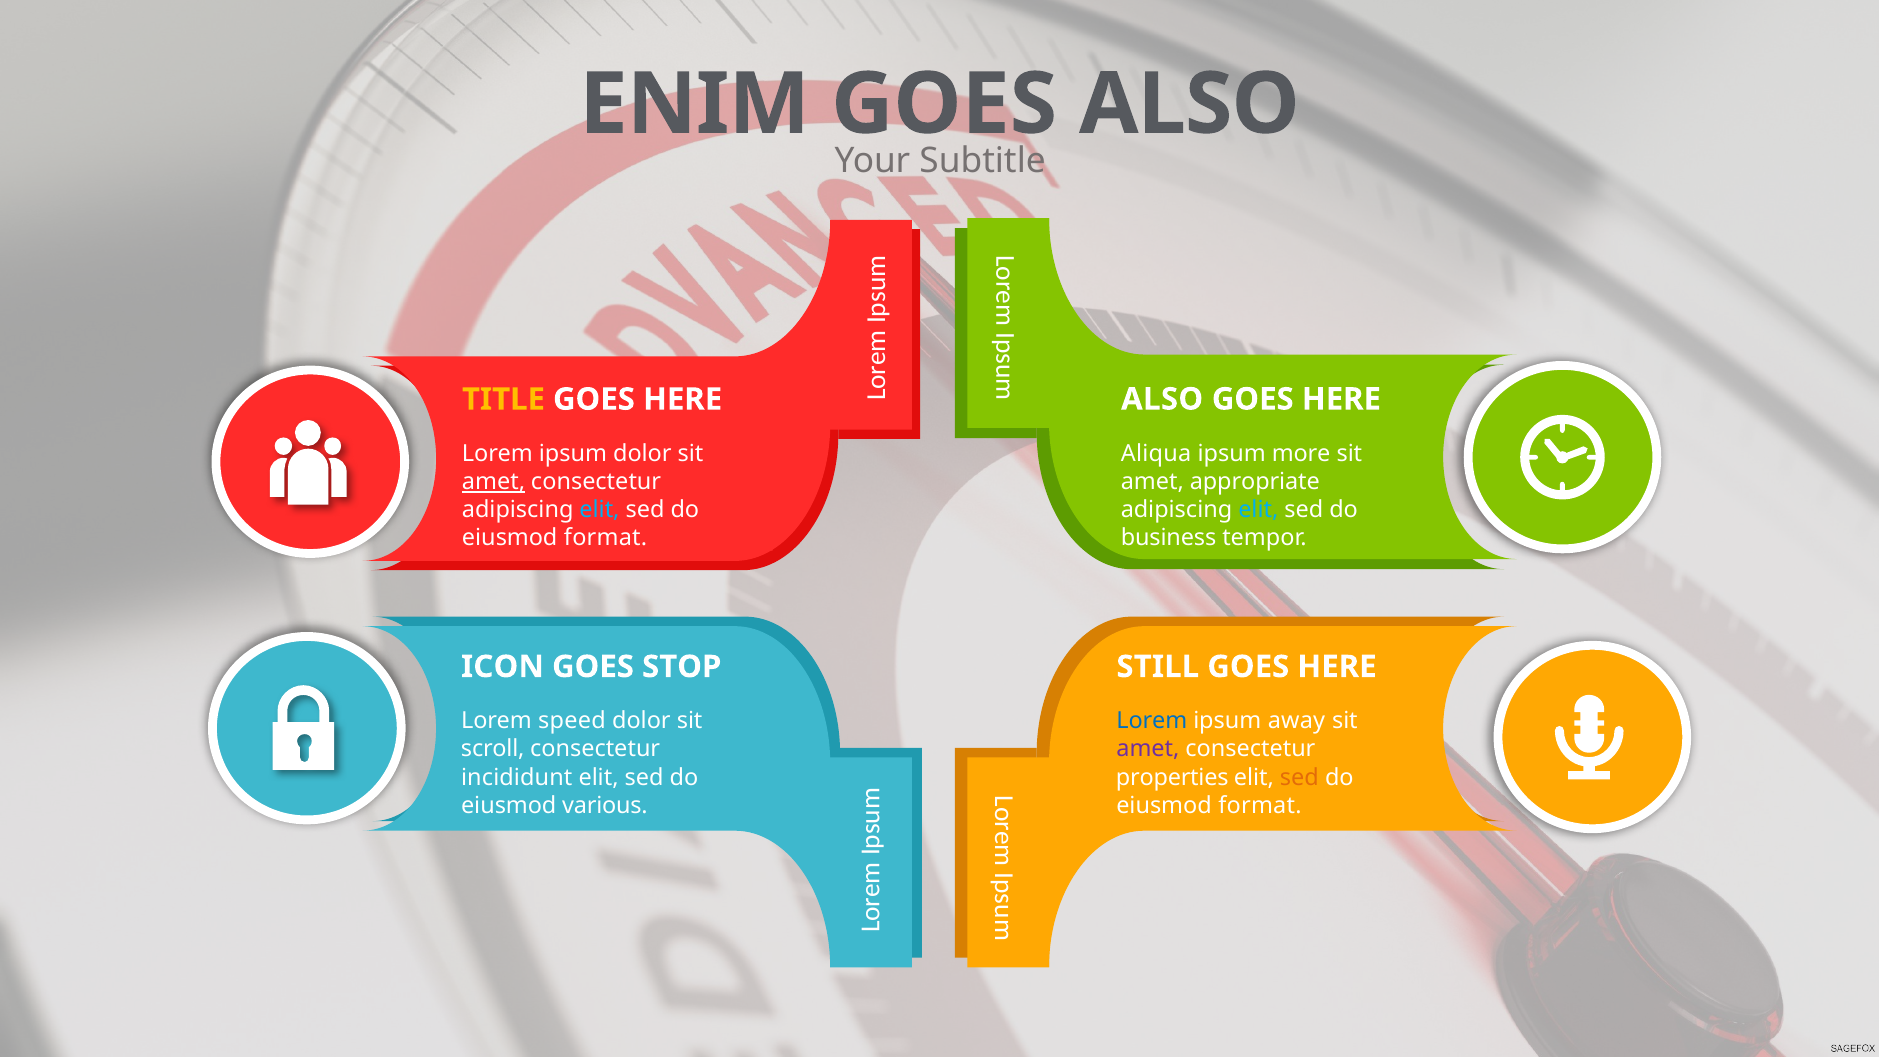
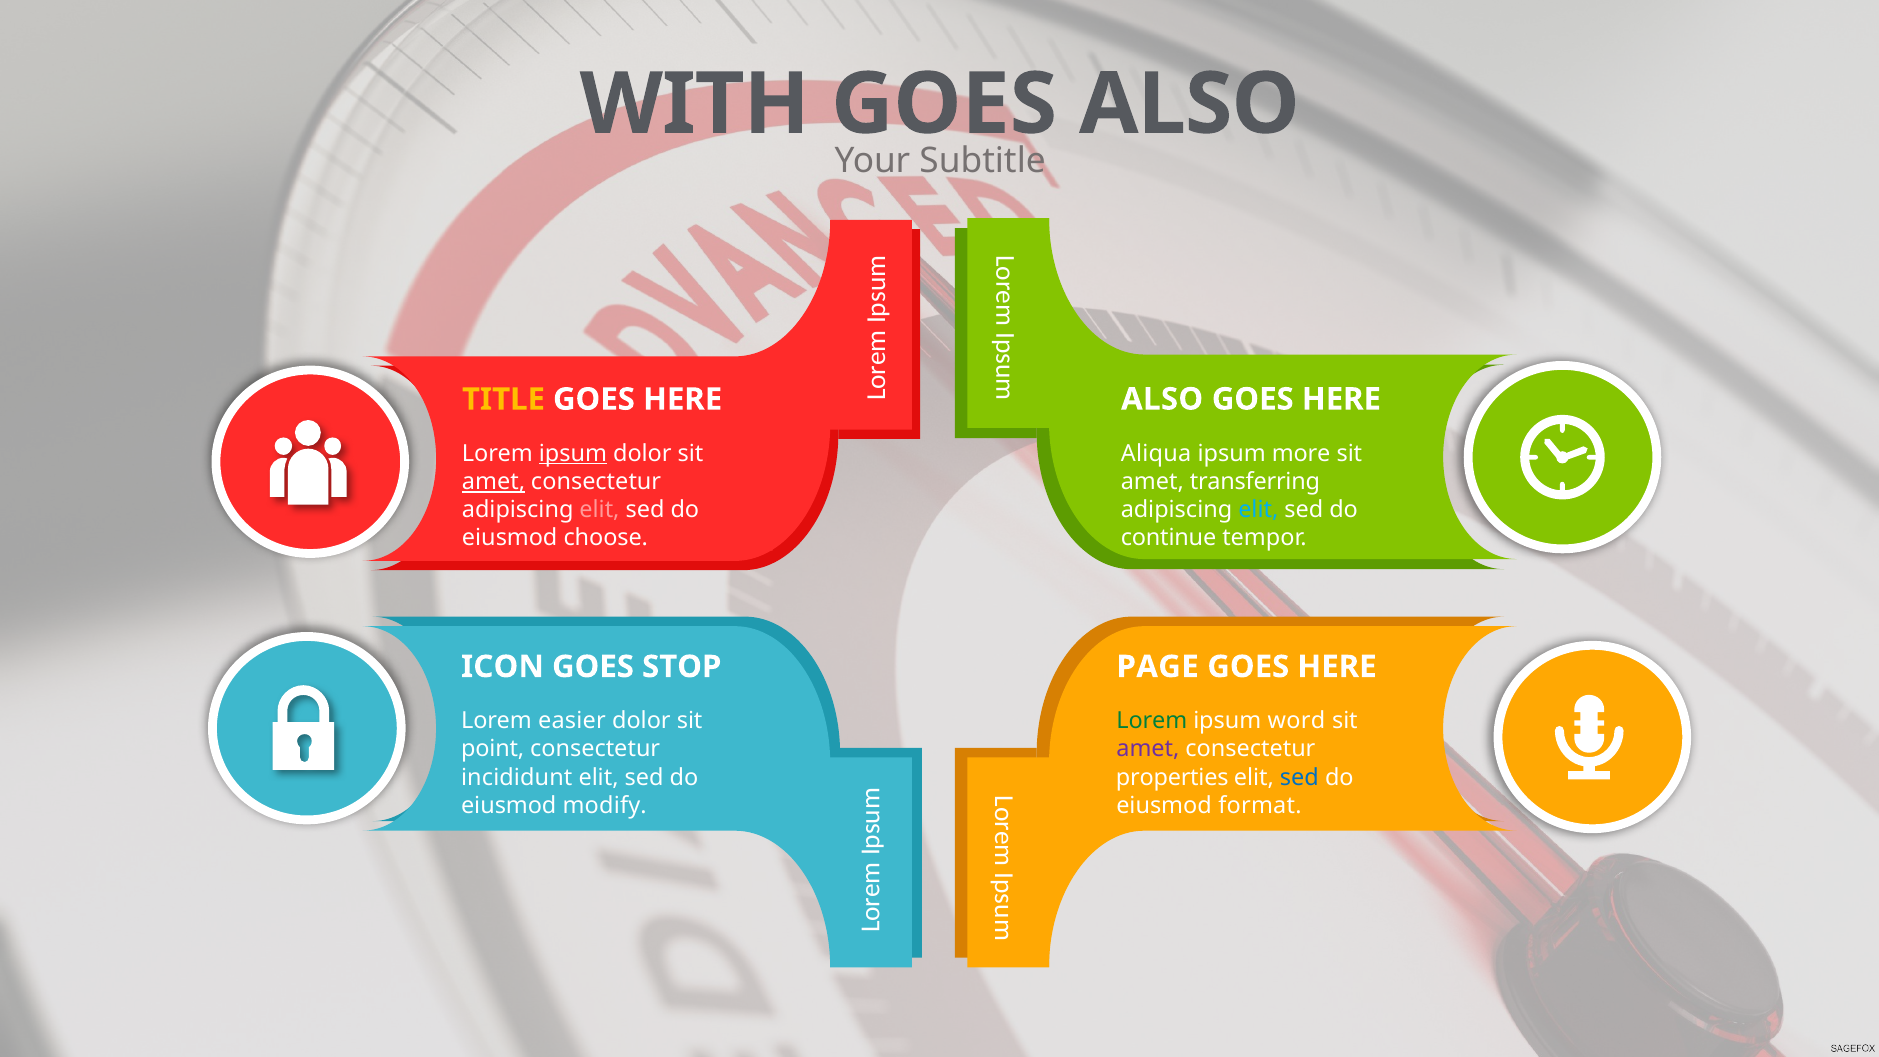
ENIM: ENIM -> WITH
ipsum at (573, 454) underline: none -> present
appropriate: appropriate -> transferring
elit at (600, 510) colour: light blue -> pink
business: business -> continue
format at (606, 538): format -> choose
STILL: STILL -> PAGE
speed: speed -> easier
Lorem at (1152, 721) colour: blue -> green
away: away -> word
scroll: scroll -> point
sed at (1299, 777) colour: orange -> blue
various: various -> modify
